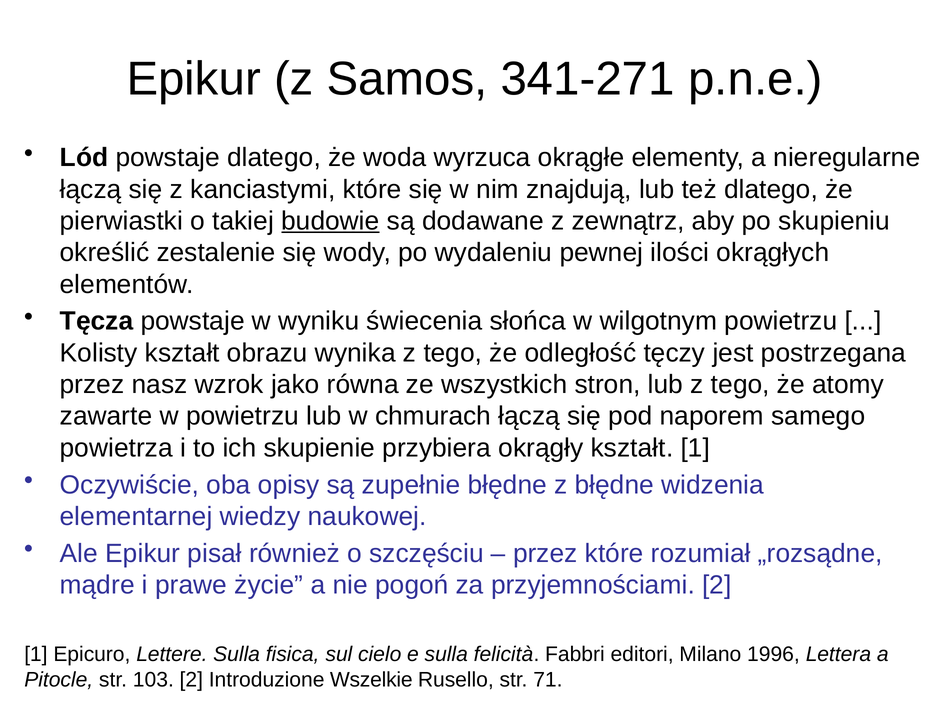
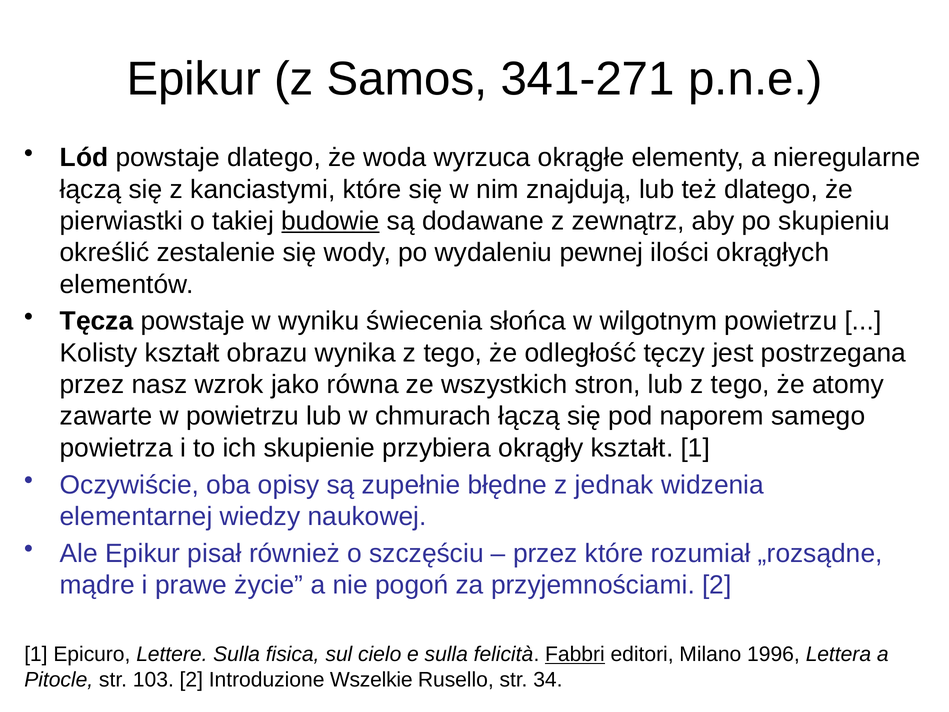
z błędne: błędne -> jednak
Fabbri underline: none -> present
71: 71 -> 34
